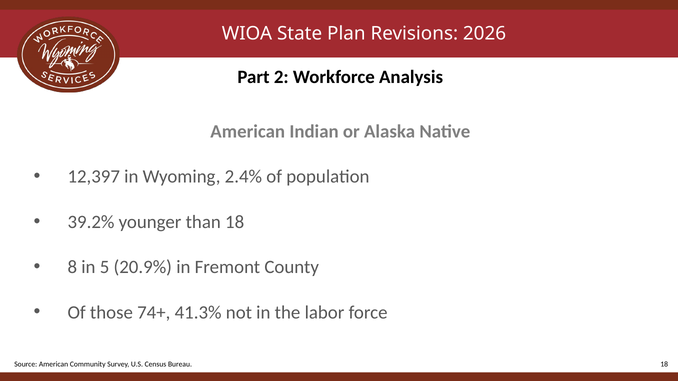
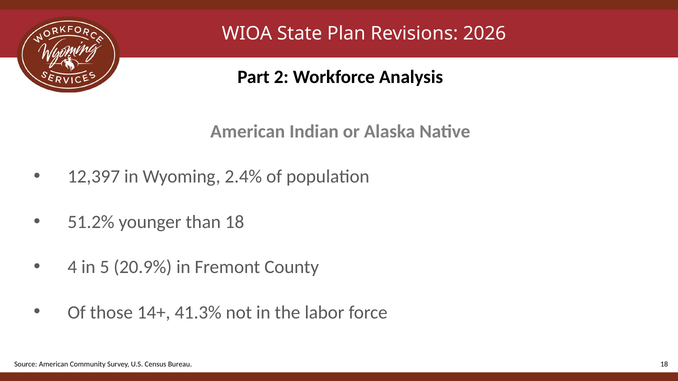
39.2%: 39.2% -> 51.2%
8: 8 -> 4
74+: 74+ -> 14+
